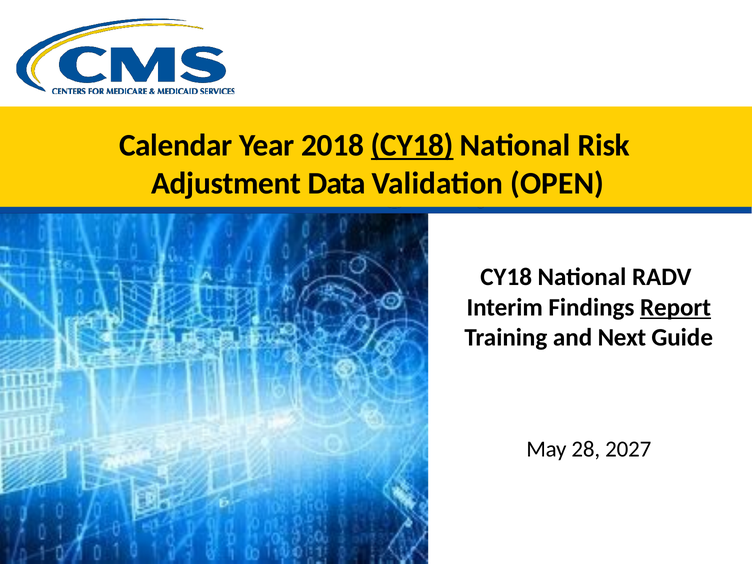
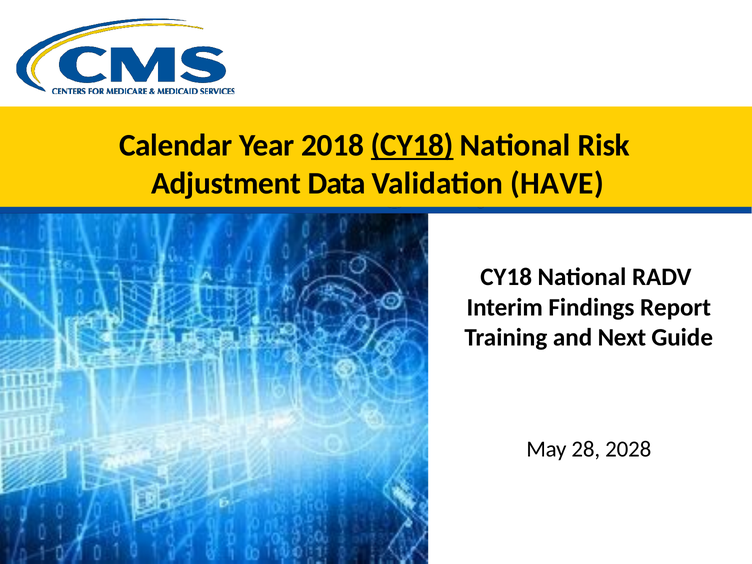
OPEN: OPEN -> HAVE
Report underline: present -> none
2027: 2027 -> 2028
